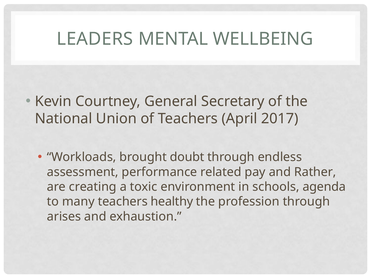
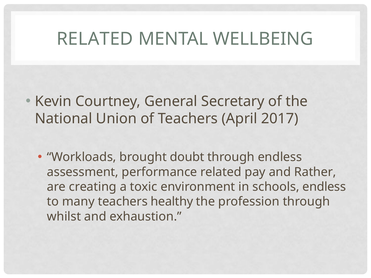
LEADERS at (95, 39): LEADERS -> RELATED
schools agenda: agenda -> endless
arises: arises -> whilst
